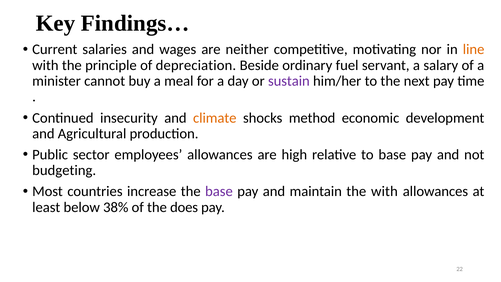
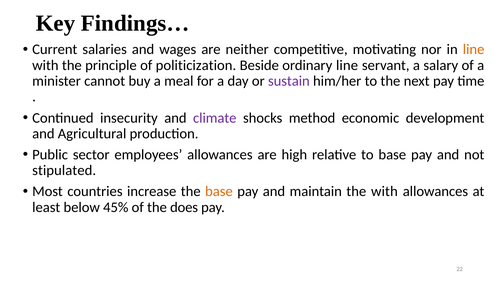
depreciation: depreciation -> politicization
ordinary fuel: fuel -> line
climate colour: orange -> purple
budgeting: budgeting -> stipulated
base at (219, 191) colour: purple -> orange
38%: 38% -> 45%
